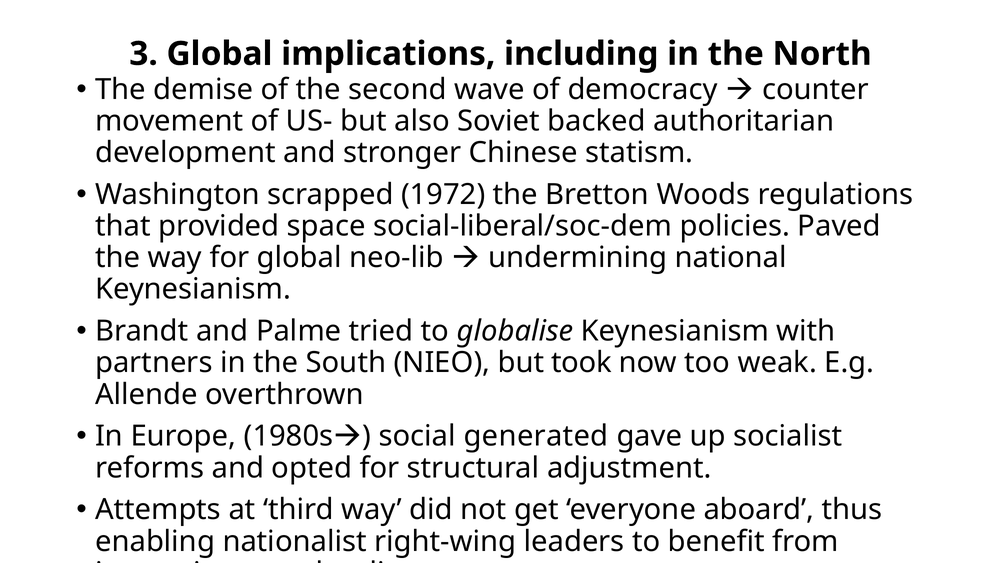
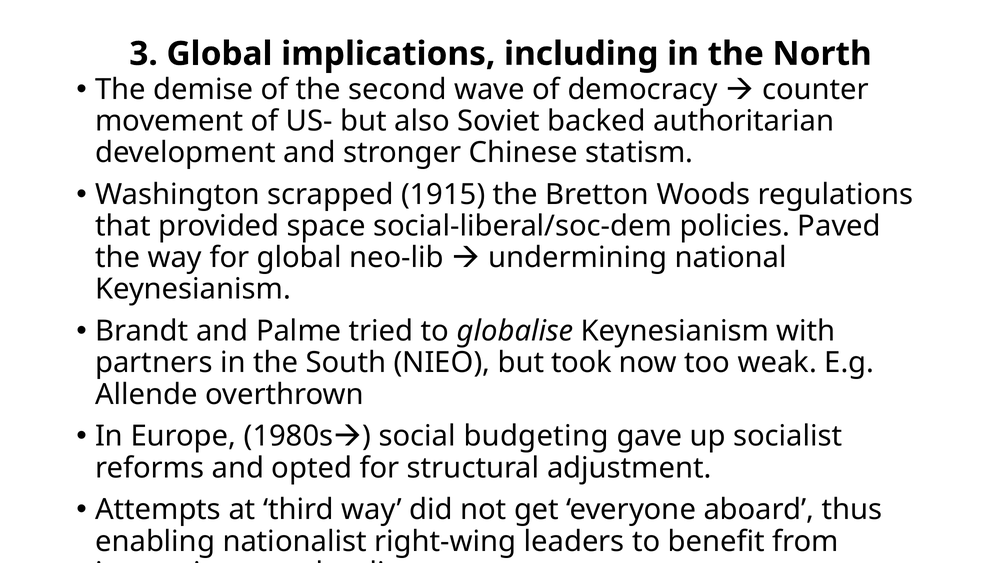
1972: 1972 -> 1915
generated: generated -> budgeting
